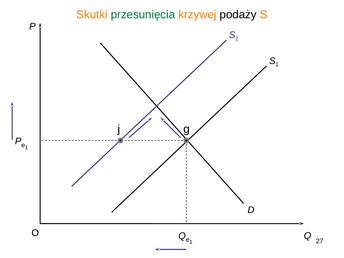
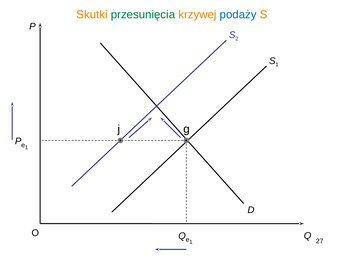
podaży colour: black -> blue
